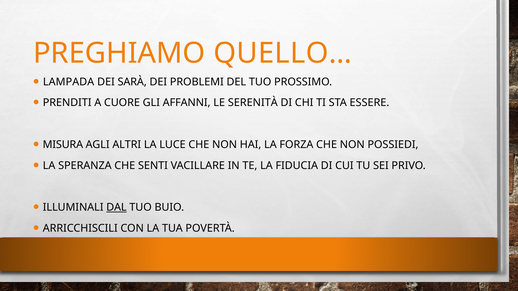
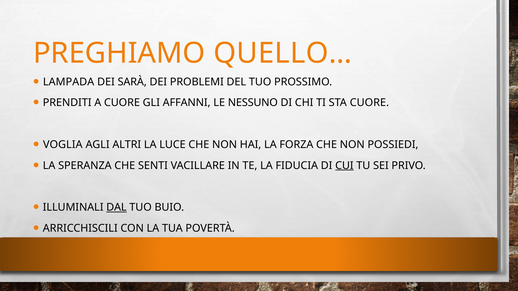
SERENITÀ: SERENITÀ -> NESSUNO
STA ESSERE: ESSERE -> CUORE
MISURA: MISURA -> VOGLIA
CUI underline: none -> present
